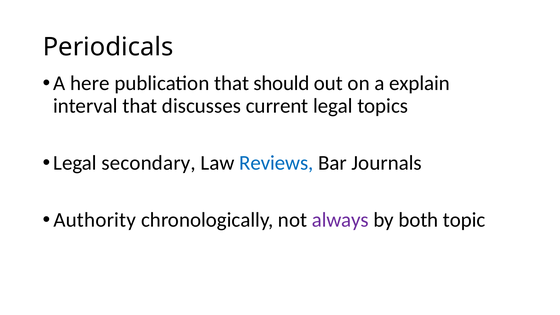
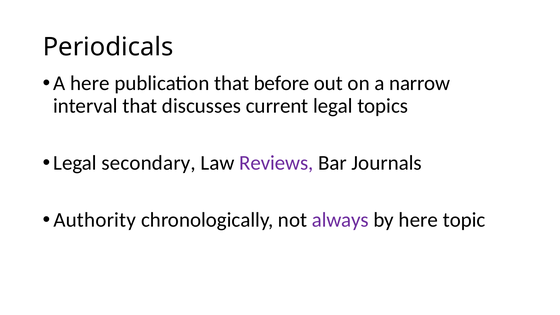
should: should -> before
explain: explain -> narrow
Reviews colour: blue -> purple
by both: both -> here
